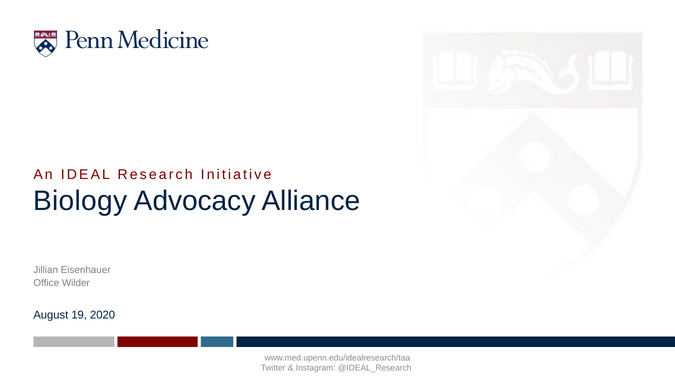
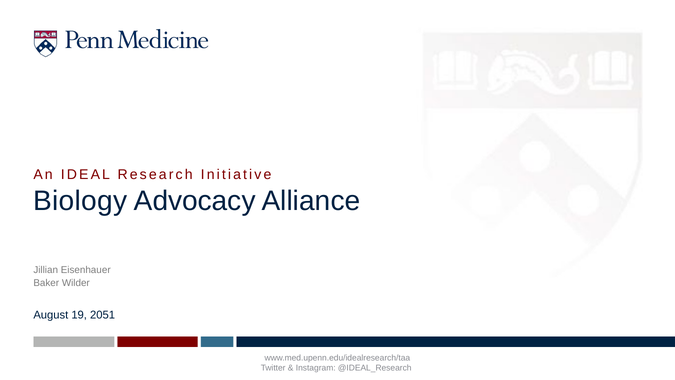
Office: Office -> Baker
2020: 2020 -> 2051
